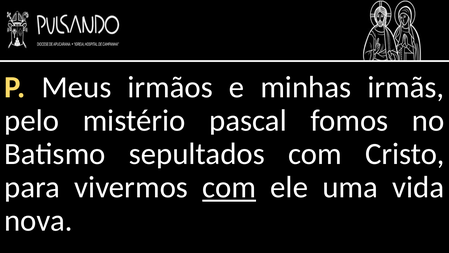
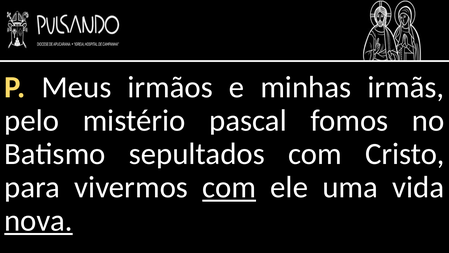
nova underline: none -> present
